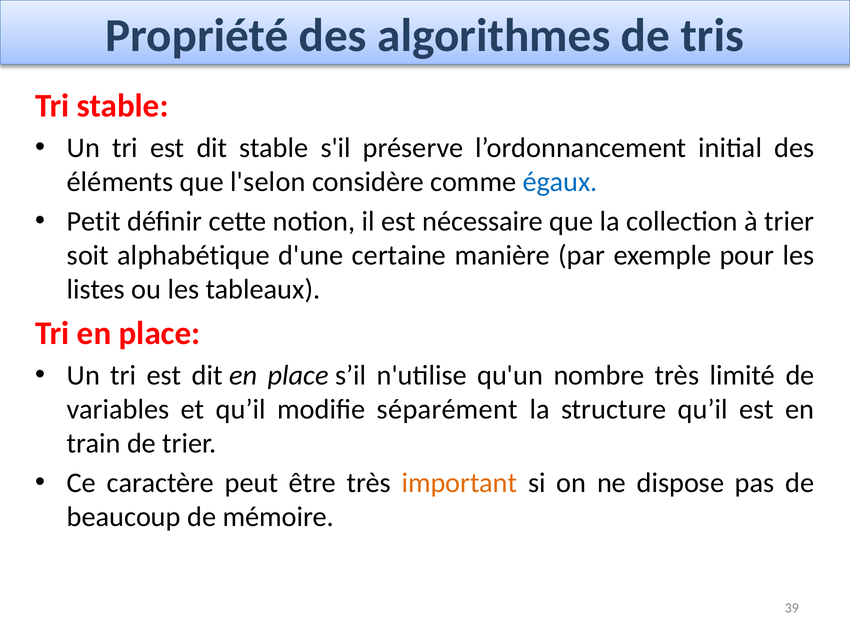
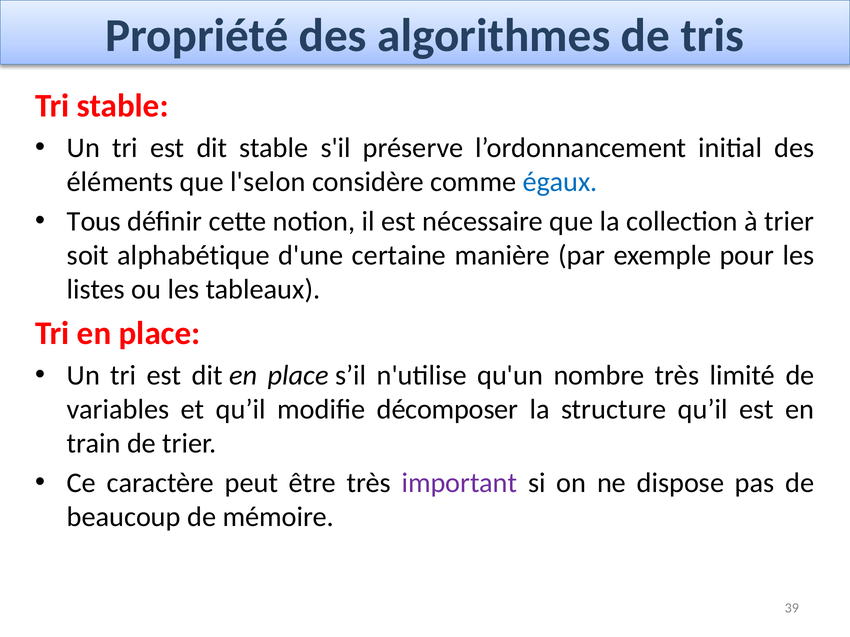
Petit: Petit -> Tous
séparément: séparément -> décomposer
important colour: orange -> purple
